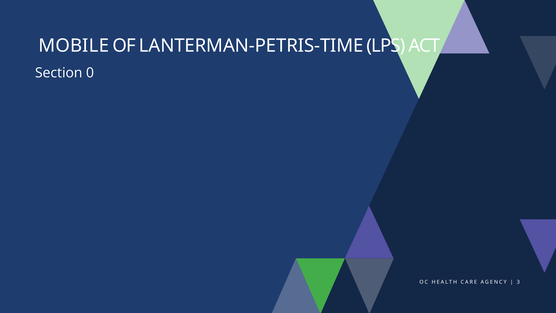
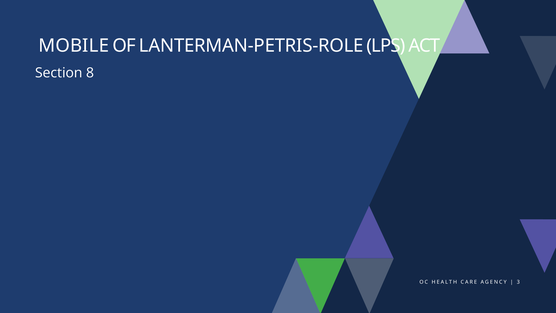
LANTERMAN-PETRIS-TIME: LANTERMAN-PETRIS-TIME -> LANTERMAN-PETRIS-ROLE
0: 0 -> 8
